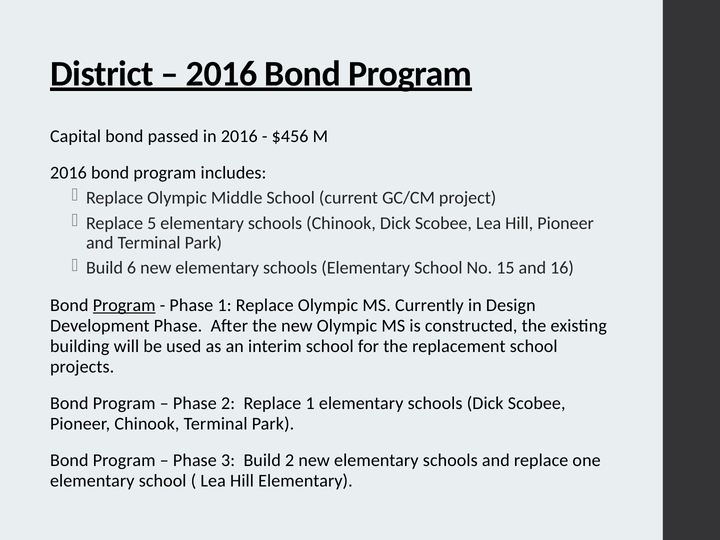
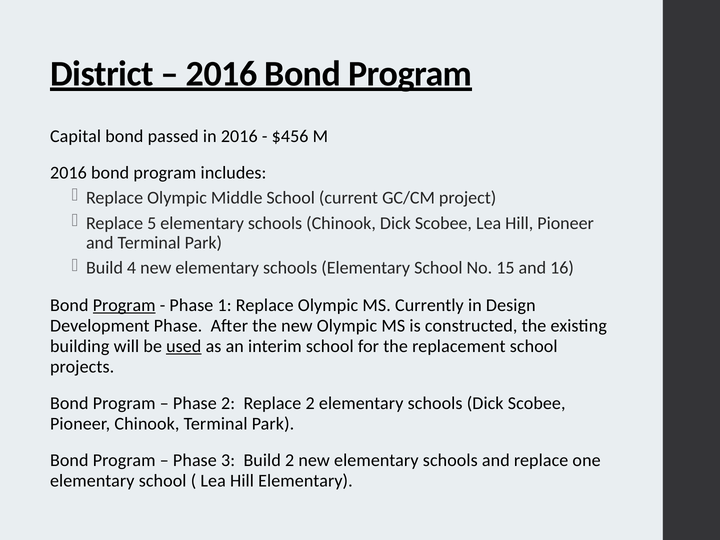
6: 6 -> 4
used underline: none -> present
Replace 1: 1 -> 2
